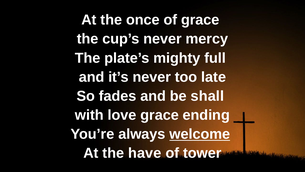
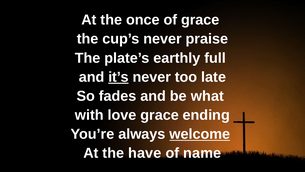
mercy: mercy -> praise
mighty: mighty -> earthly
it’s underline: none -> present
shall: shall -> what
tower: tower -> name
